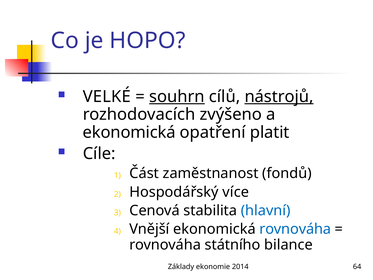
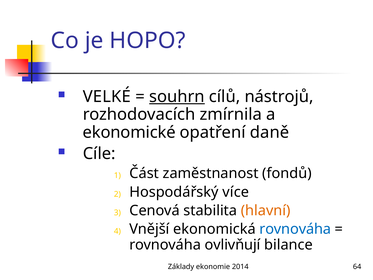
nástrojů underline: present -> none
zvýšeno: zvýšeno -> zmírnila
ekonomická at (129, 132): ekonomická -> ekonomické
platit: platit -> daně
hlavní colour: blue -> orange
státního: státního -> ovlivňují
